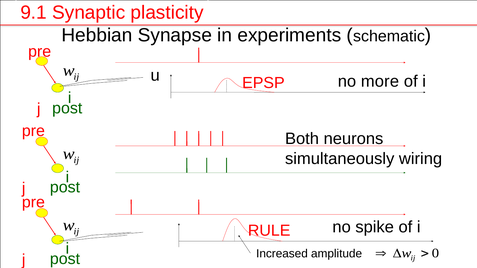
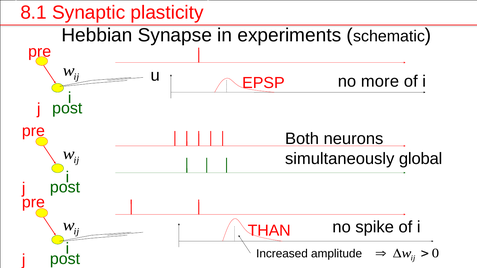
9.1: 9.1 -> 8.1
wiring: wiring -> global
RULE: RULE -> THAN
